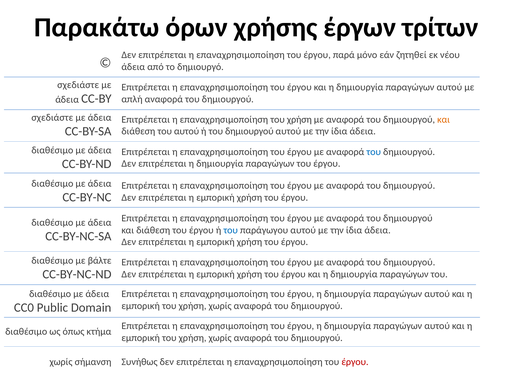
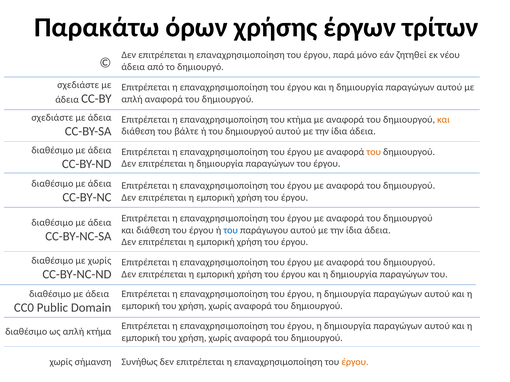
επαναχρησιμοποίηση του χρήση: χρήση -> κτήμα
του αυτού: αυτού -> βάλτε
του at (374, 152) colour: blue -> orange
με βάλτε: βάλτε -> χωρίς
ως όπως: όπως -> απλή
έργου at (355, 362) colour: red -> orange
